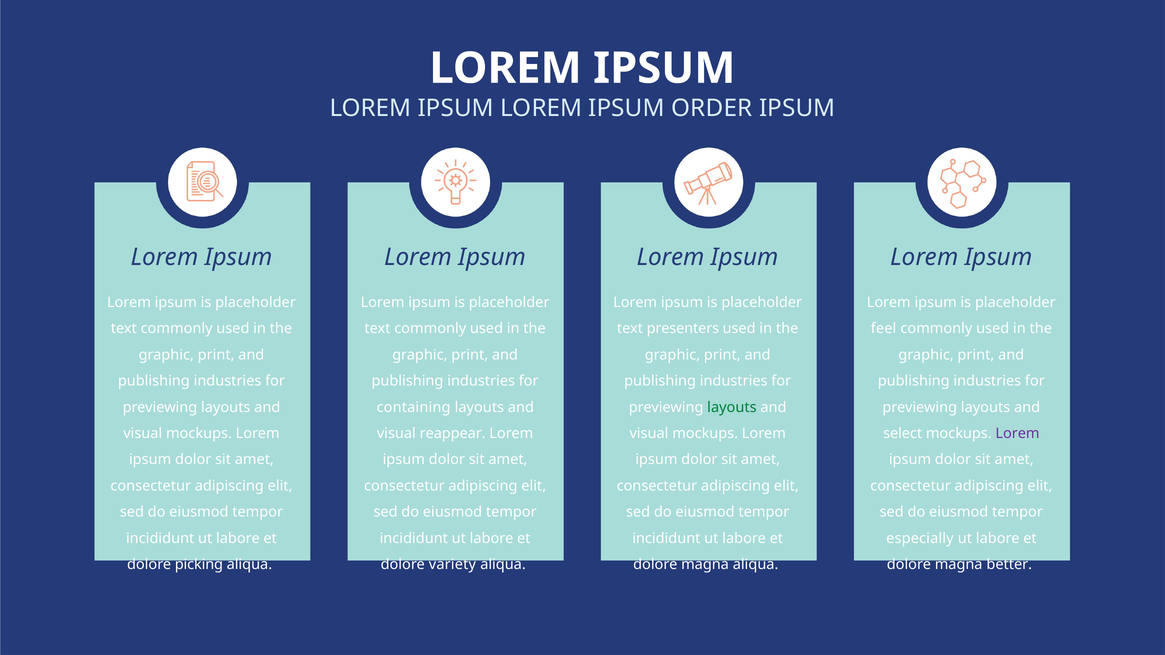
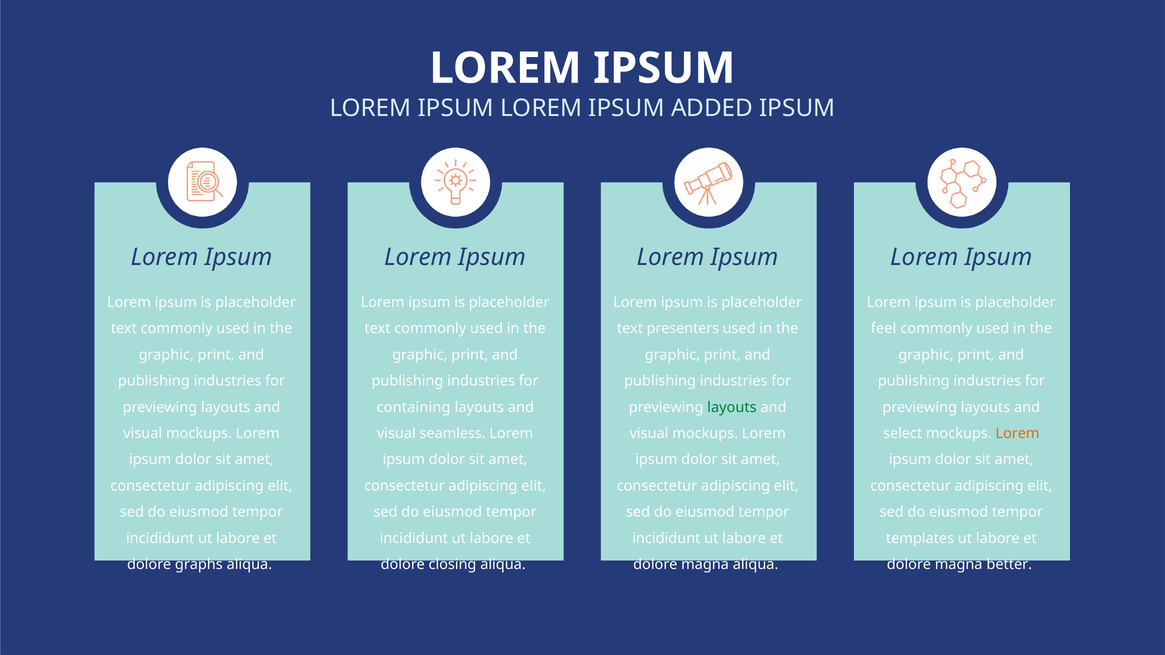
ORDER: ORDER -> ADDED
reappear: reappear -> seamless
Lorem at (1018, 434) colour: purple -> orange
especially: especially -> templates
picking: picking -> graphs
variety: variety -> closing
